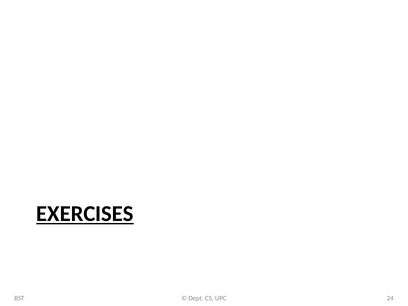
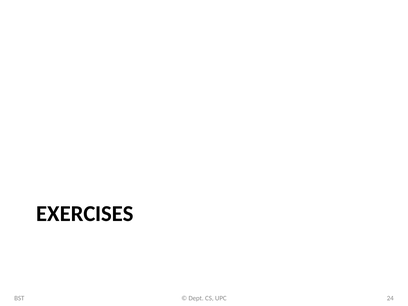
EXERCISES underline: present -> none
